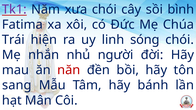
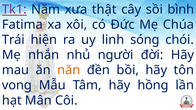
xưa chói: chói -> thật
năn colour: red -> orange
sang: sang -> vong
bánh: bánh -> hồng
